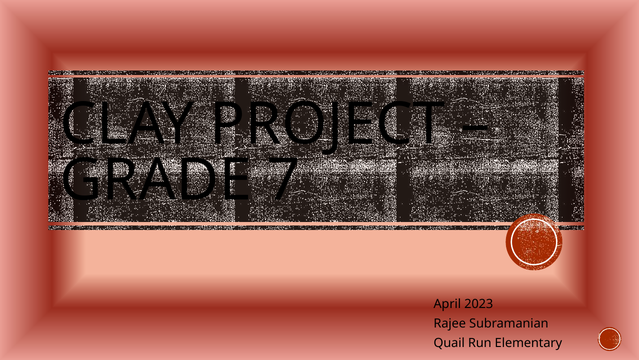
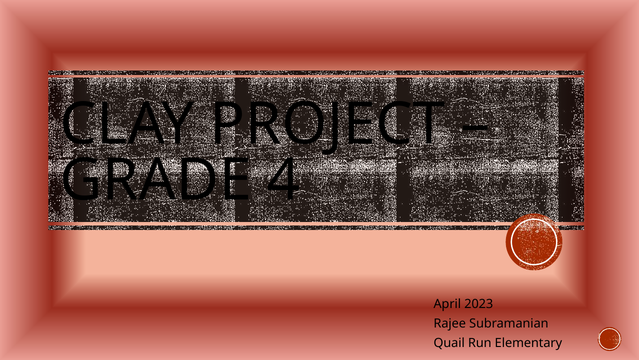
7: 7 -> 4
